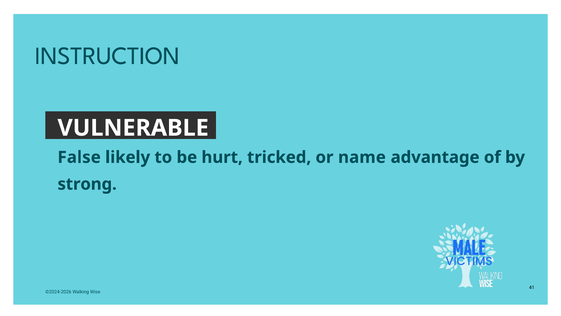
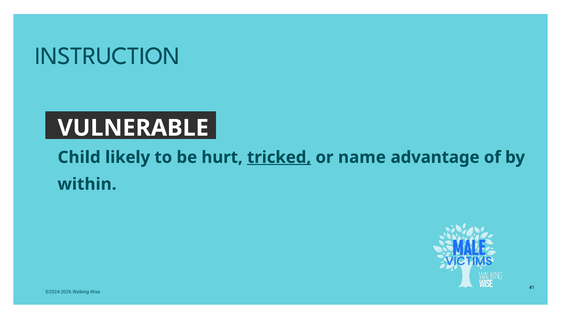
False: False -> Child
tricked underline: none -> present
strong: strong -> within
